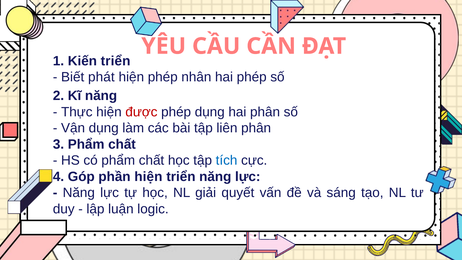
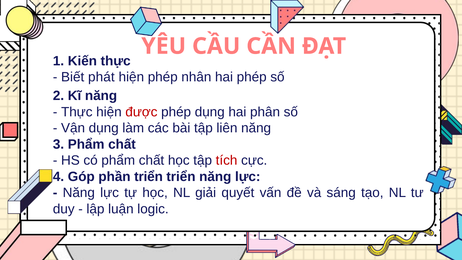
Kiến triển: triển -> thực
liên phân: phân -> năng
tích colour: blue -> red
phần hiện: hiện -> triển
